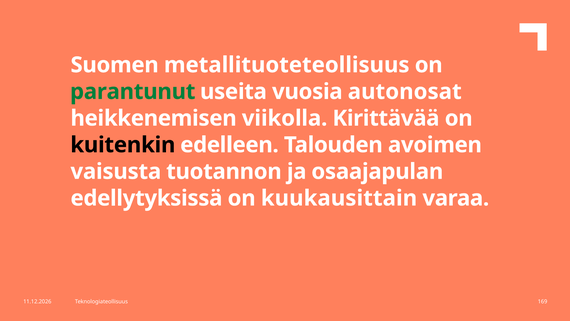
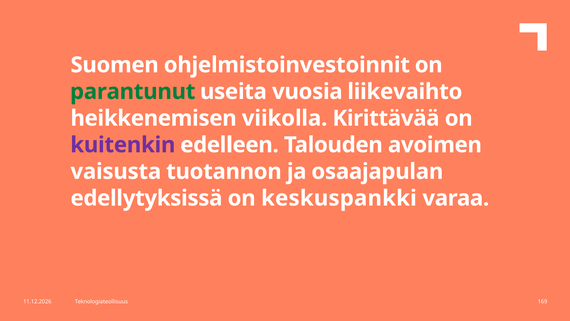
metallituoteteollisuus: metallituoteteollisuus -> ohjelmistoinvestoinnit
autonosat: autonosat -> liikevaihto
kuitenkin colour: black -> purple
kuukausittain: kuukausittain -> keskuspankki
